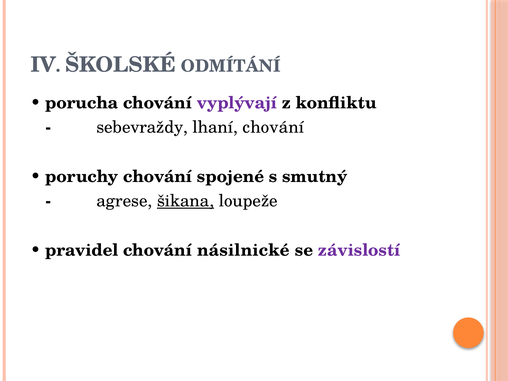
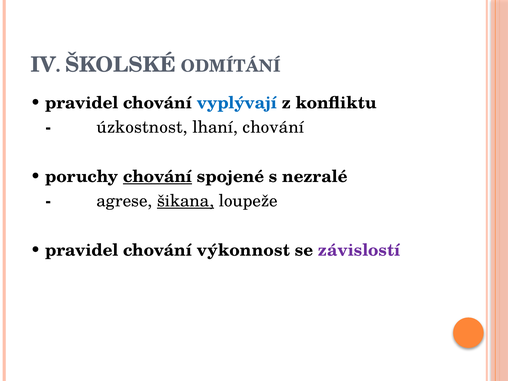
porucha at (82, 103): porucha -> pravidel
vyplývají colour: purple -> blue
sebevraždy: sebevraždy -> úzkostnost
chování at (158, 176) underline: none -> present
smutný: smutný -> nezralé
násilnické: násilnické -> výkonnost
